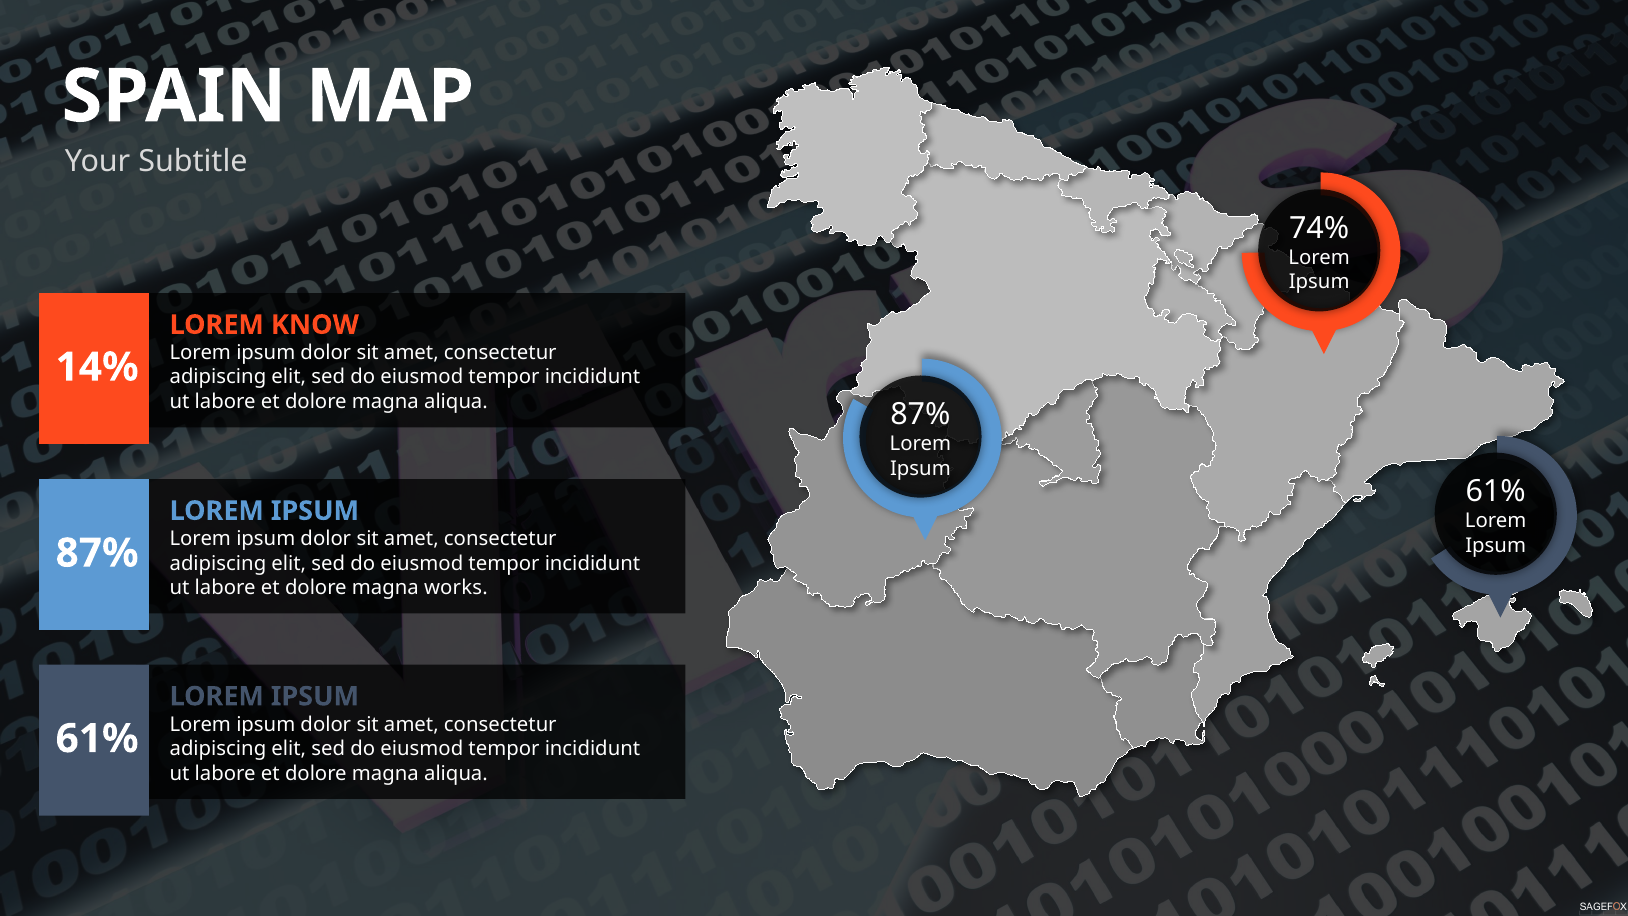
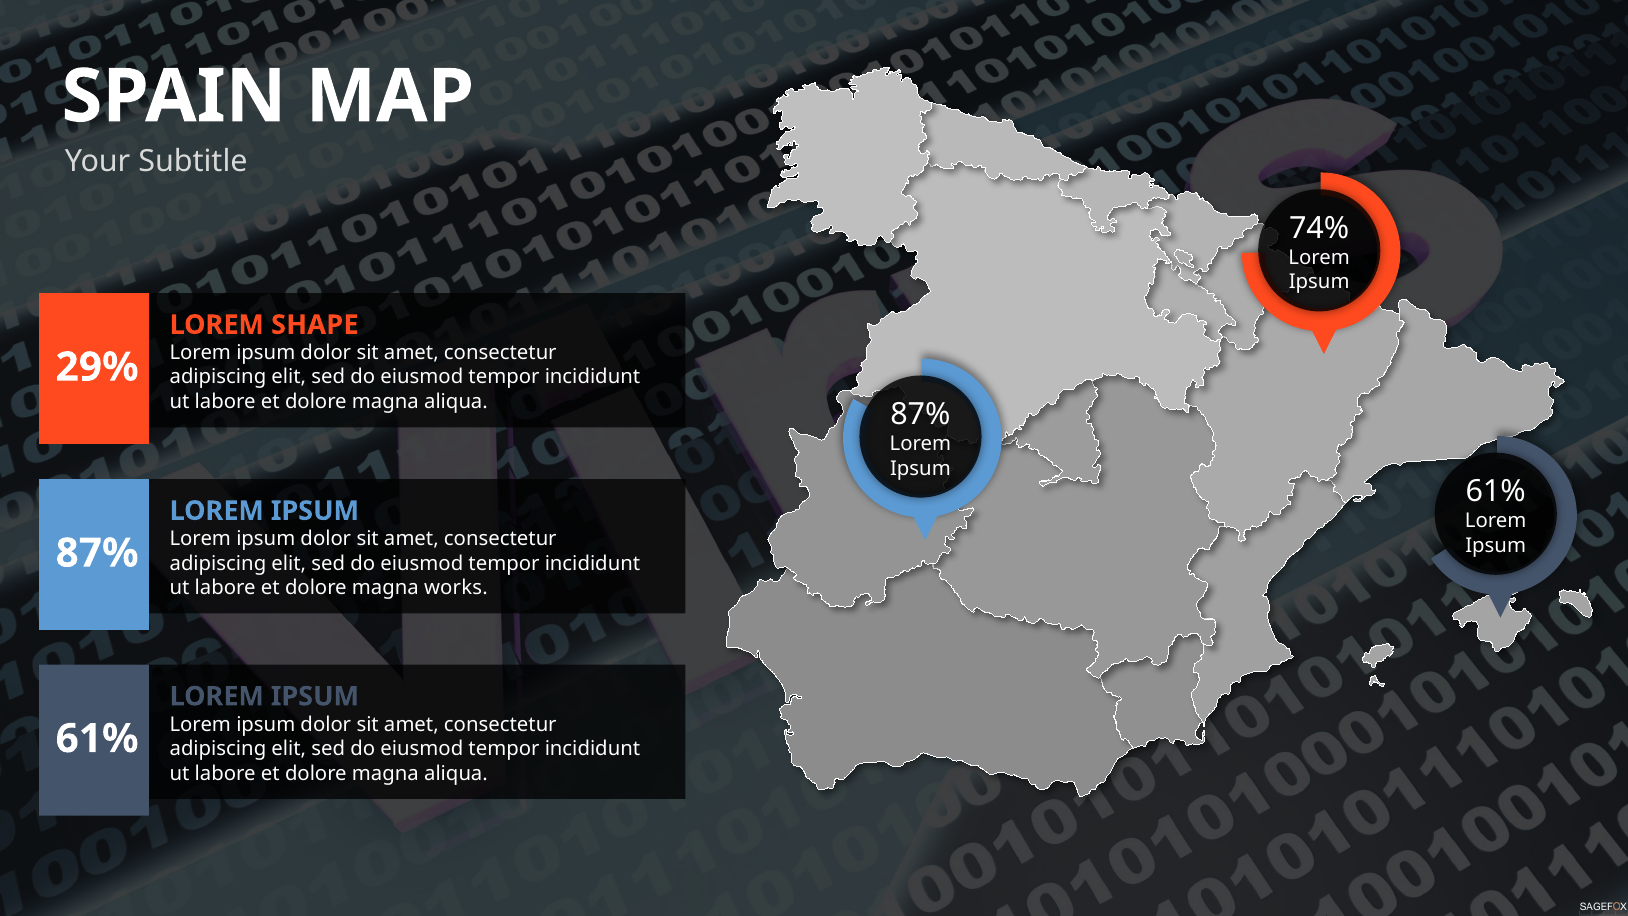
KNOW: KNOW -> SHAPE
14%: 14% -> 29%
